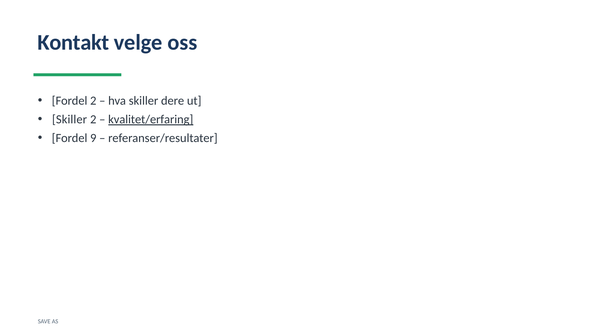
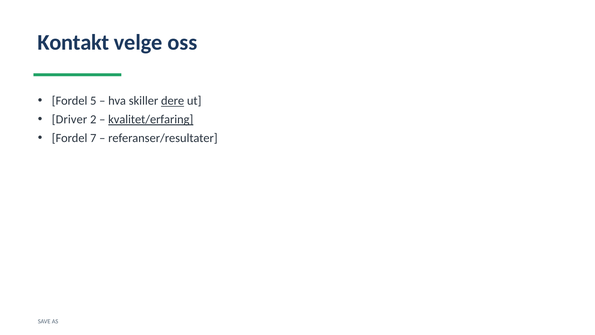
Fordel 2: 2 -> 5
dere underline: none -> present
Skiller at (70, 119): Skiller -> Driver
9: 9 -> 7
